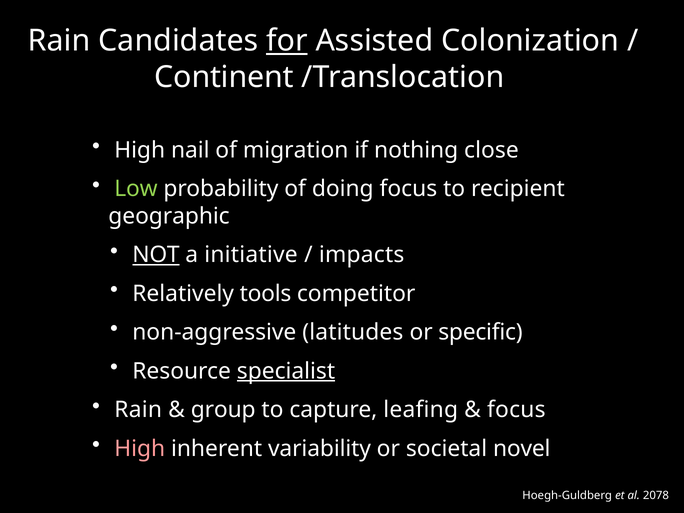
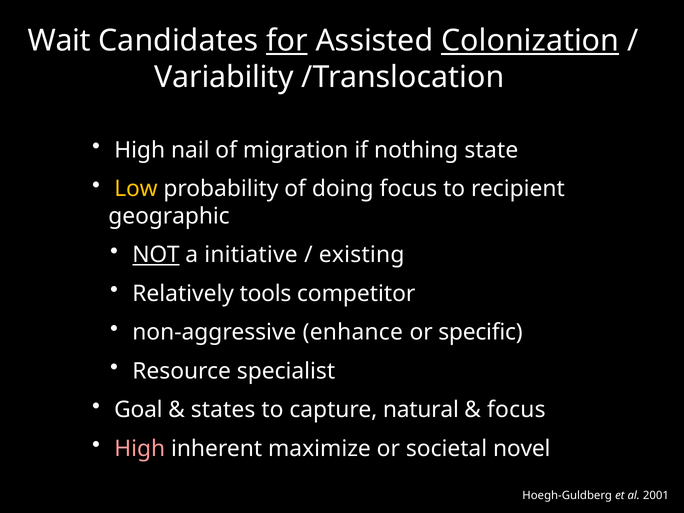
Rain at (59, 41): Rain -> Wait
Colonization underline: none -> present
Continent: Continent -> Variability
close: close -> state
Low colour: light green -> yellow
impacts: impacts -> existing
latitudes: latitudes -> enhance
specialist underline: present -> none
Rain at (138, 410): Rain -> Goal
group: group -> states
leafing: leafing -> natural
variability: variability -> maximize
2078: 2078 -> 2001
